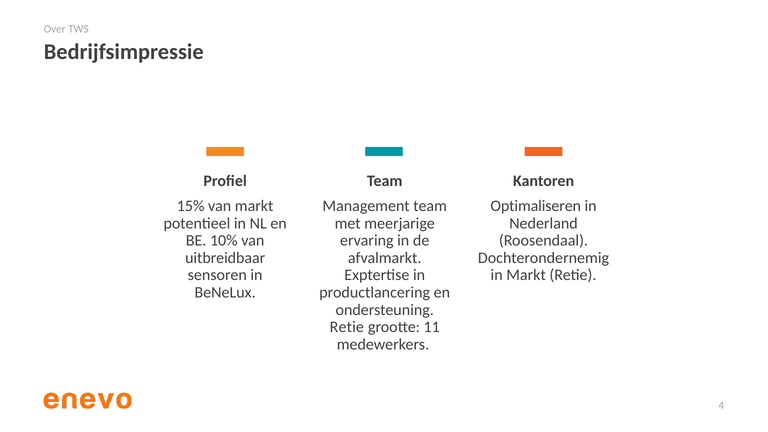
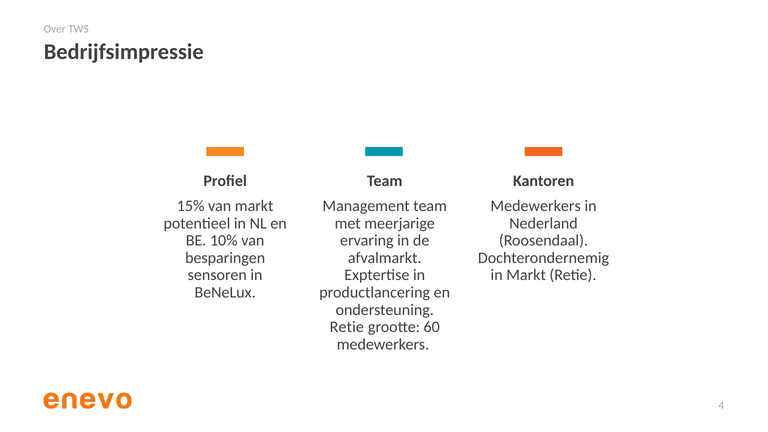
Optimaliseren at (536, 206): Optimaliseren -> Medewerkers
uitbreidbaar: uitbreidbaar -> besparingen
11: 11 -> 60
